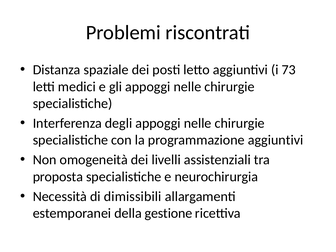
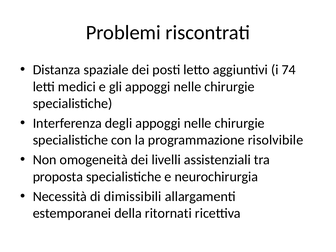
73: 73 -> 74
programmazione aggiuntivi: aggiuntivi -> risolvibile
gestione: gestione -> ritornati
